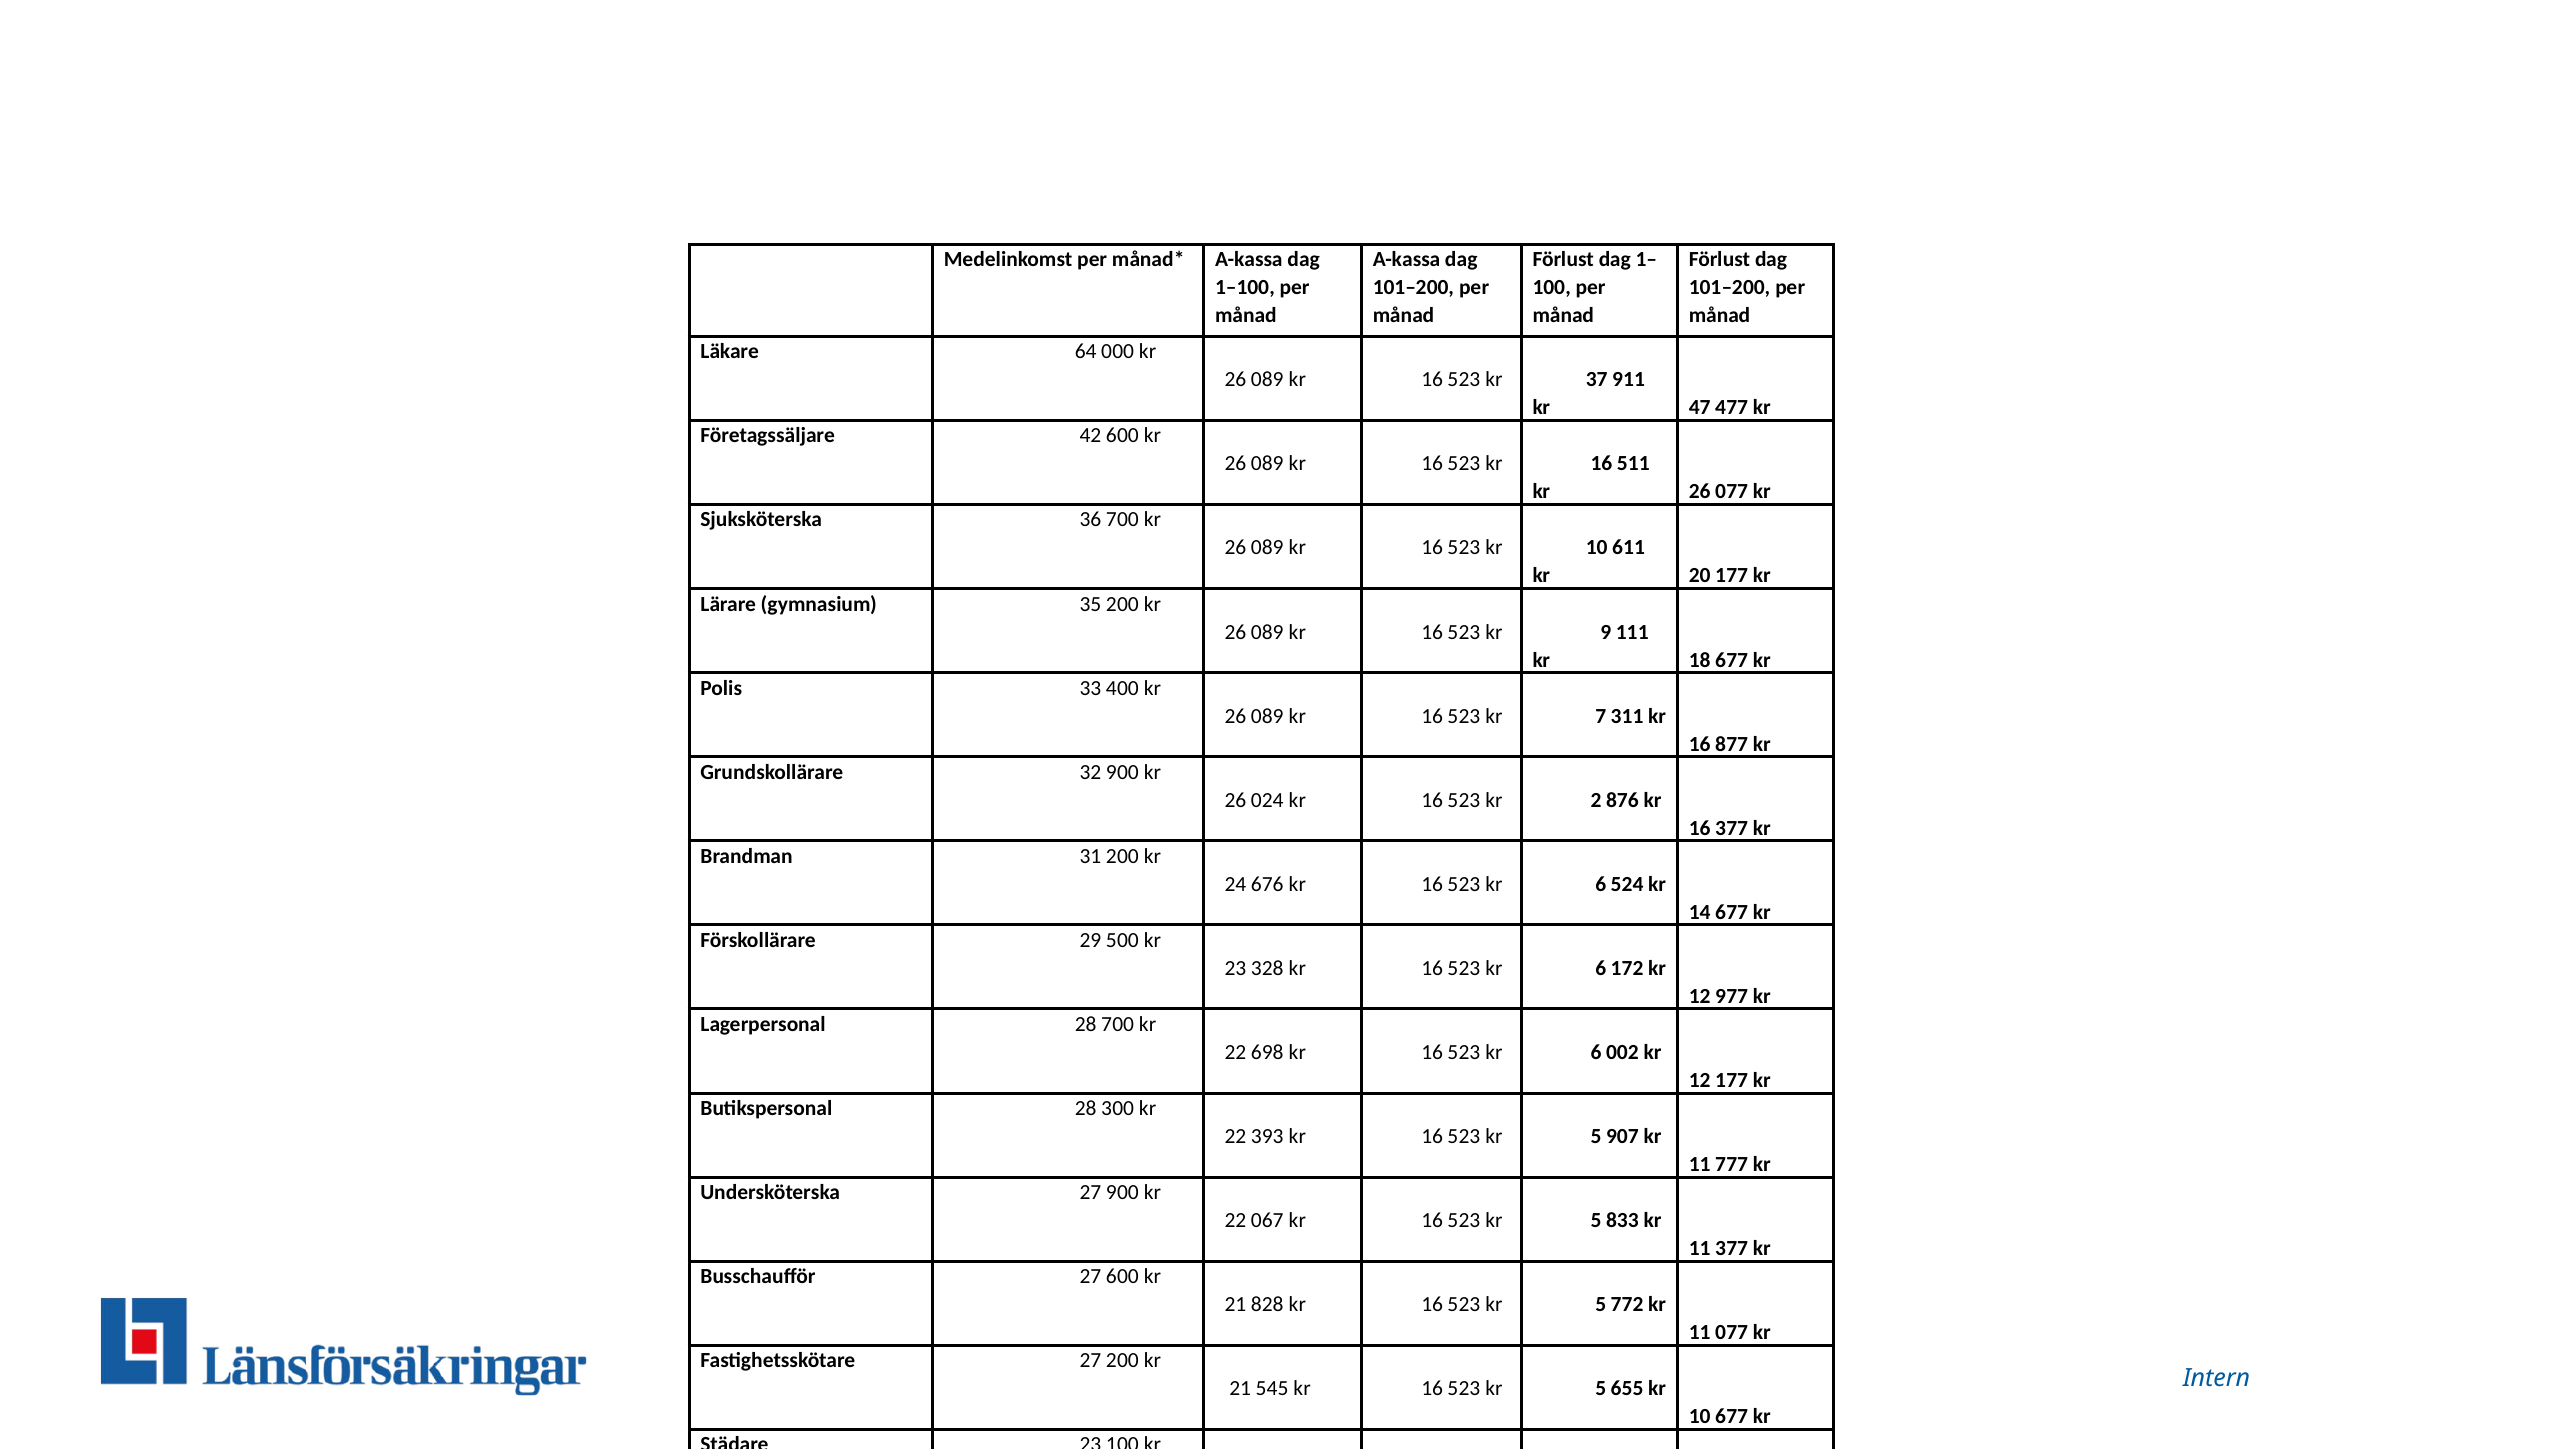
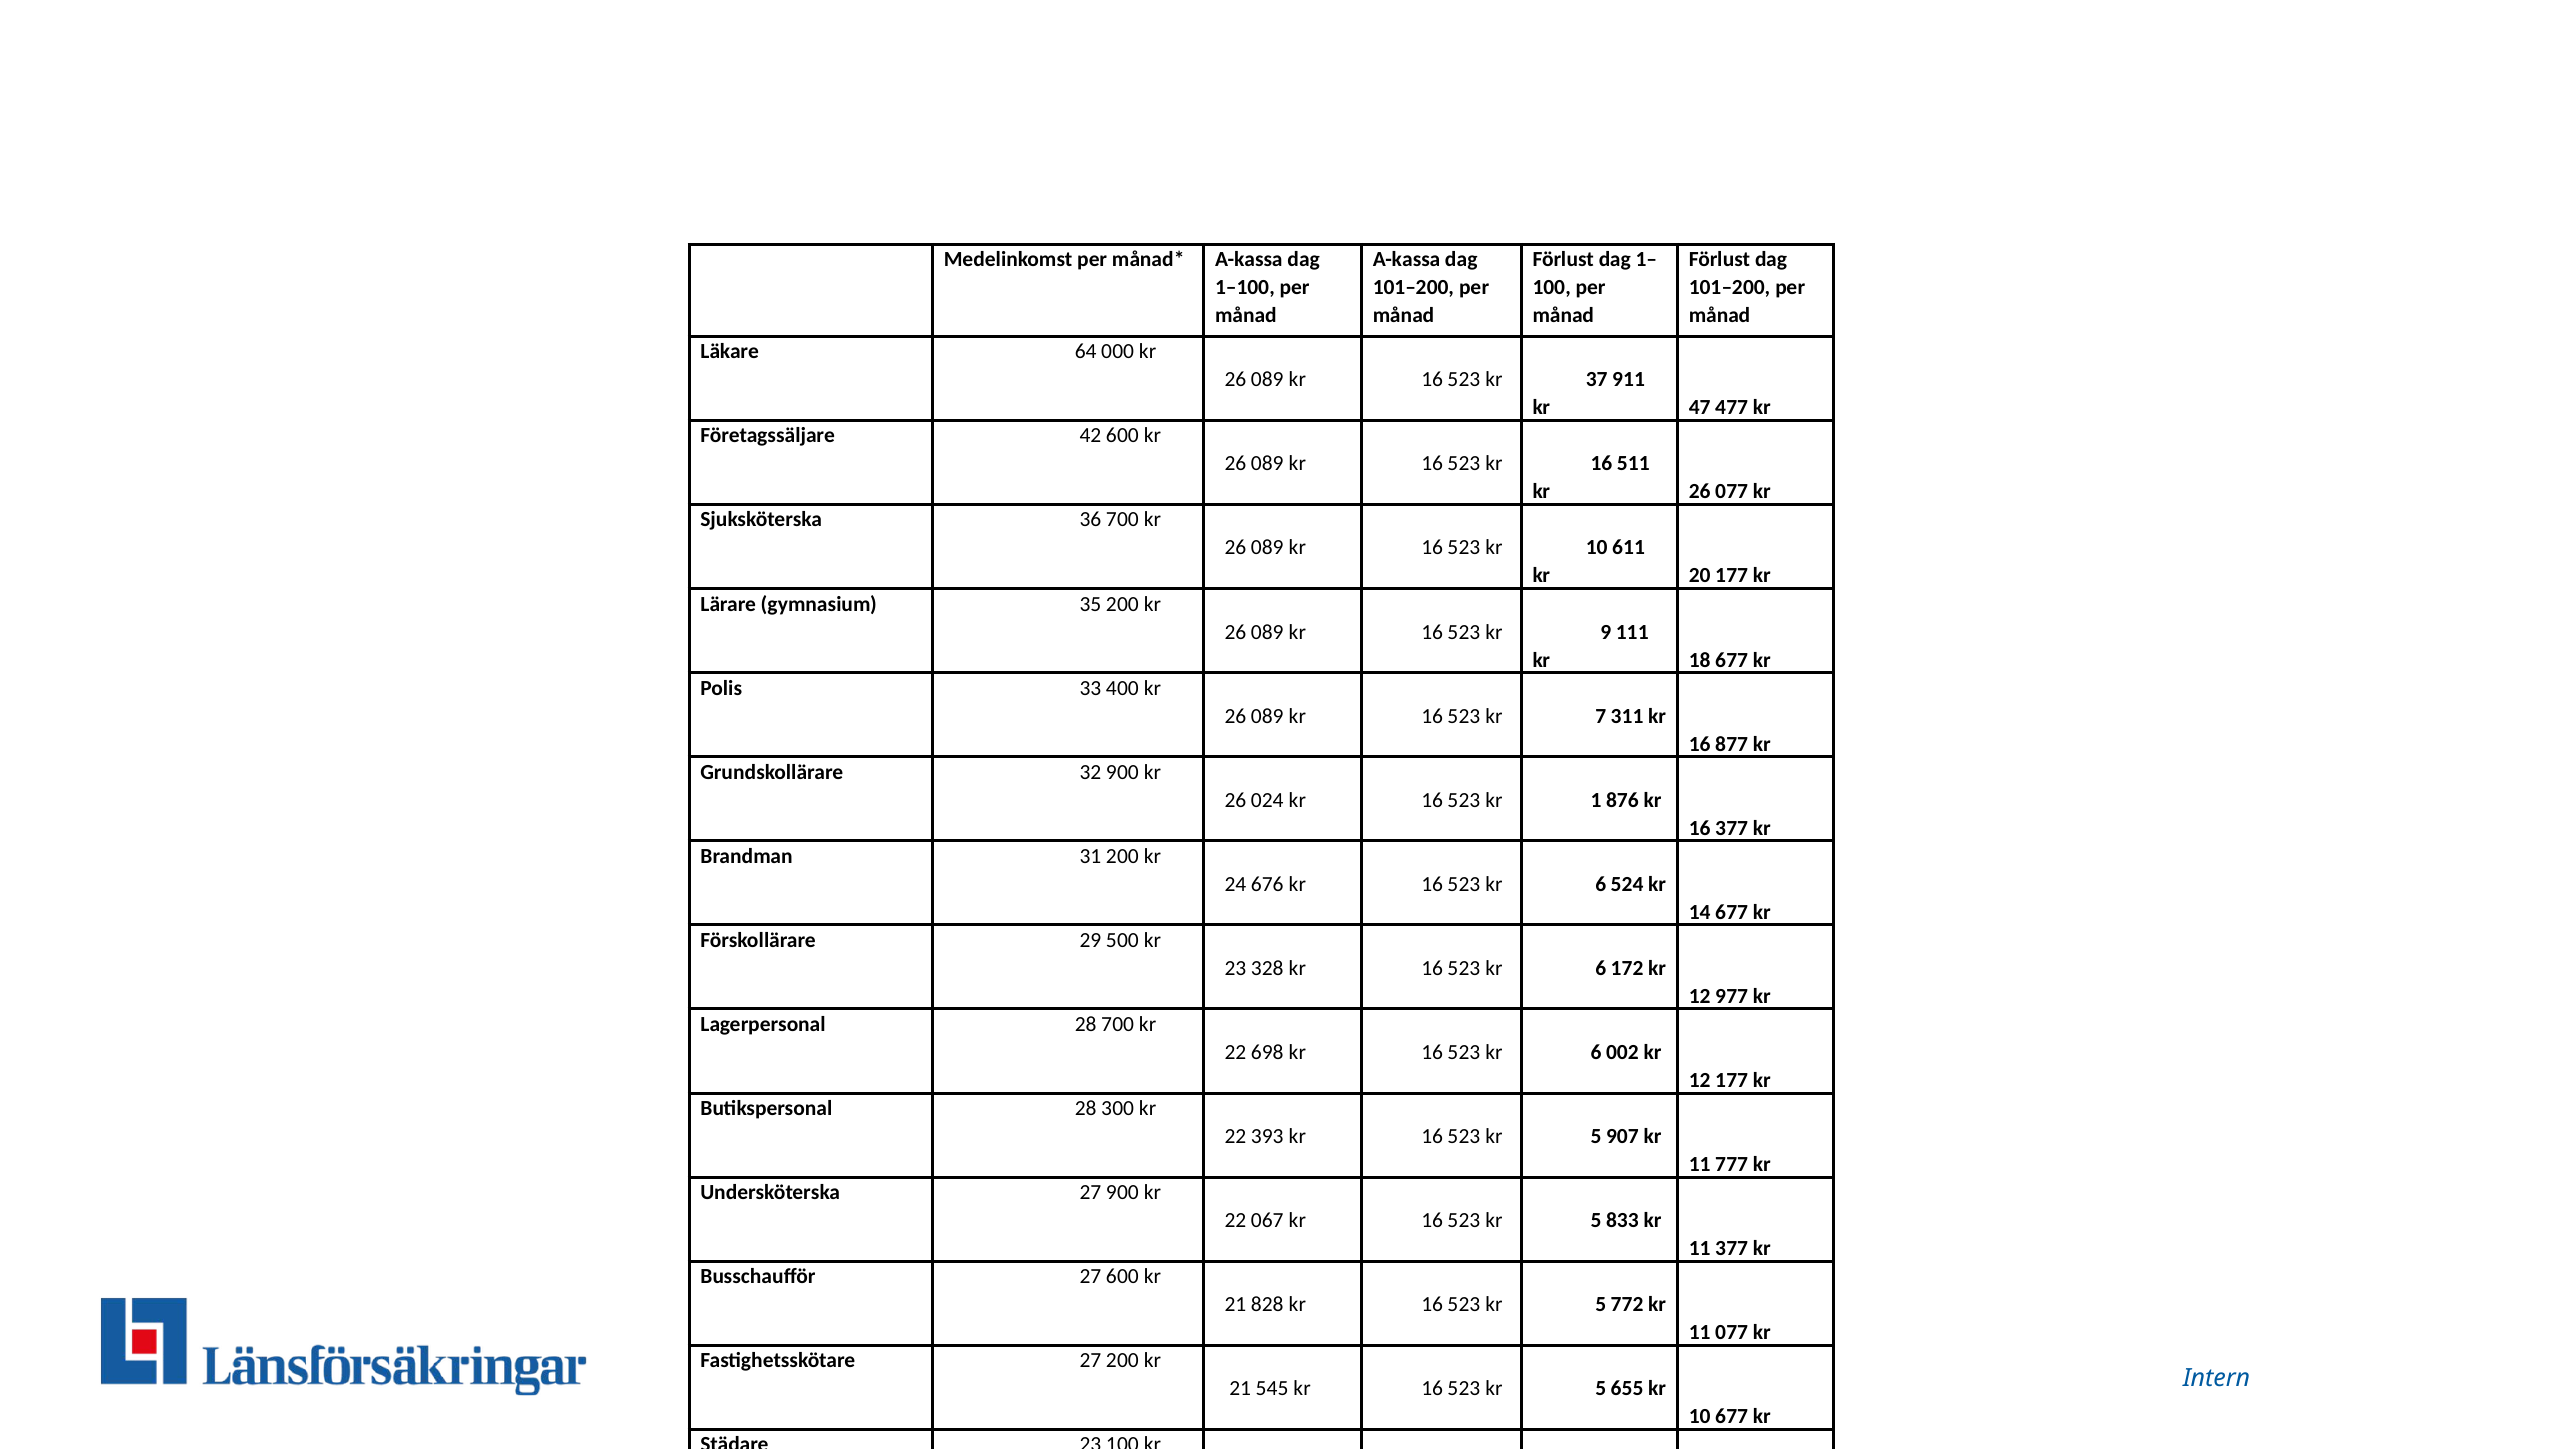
2 at (1596, 800): 2 -> 1
